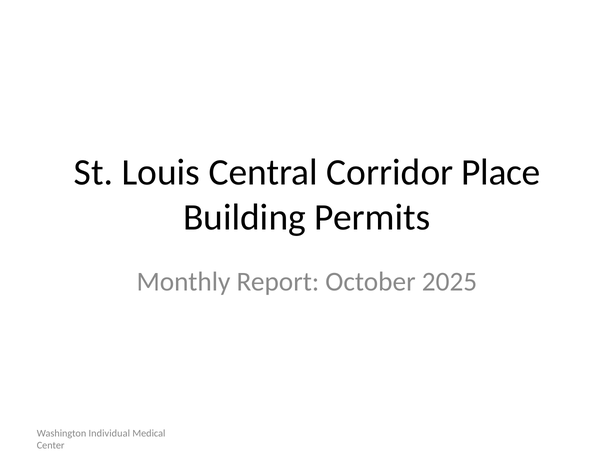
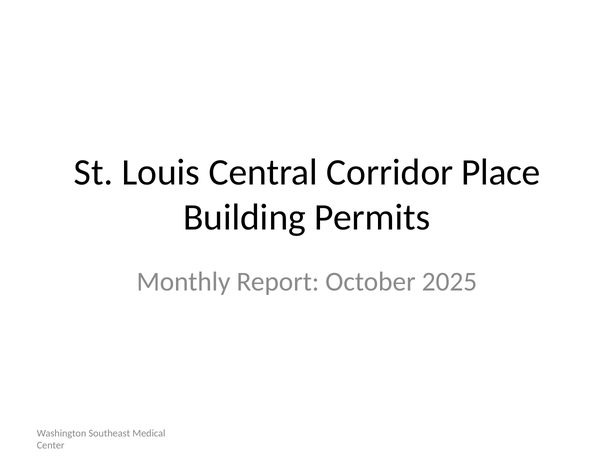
Individual: Individual -> Southeast
